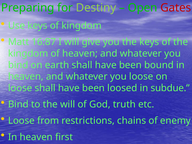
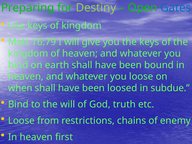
Gates colour: red -> blue
16:87: 16:87 -> 16:79
loose at (20, 88): loose -> when
